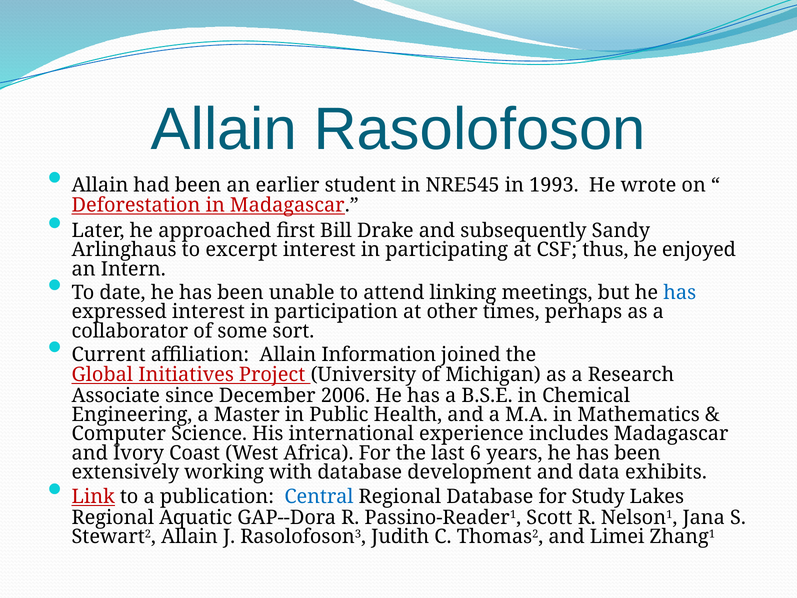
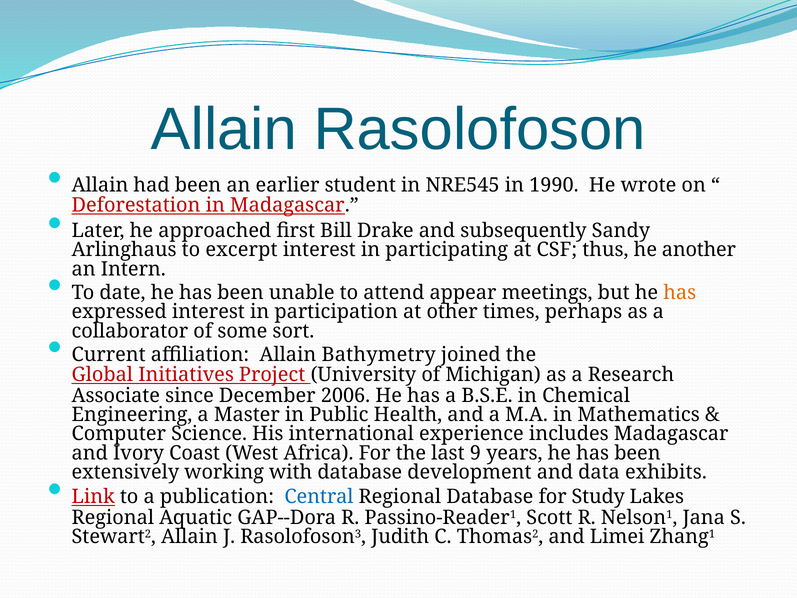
1993: 1993 -> 1990
enjoyed: enjoyed -> another
linking: linking -> appear
has at (680, 293) colour: blue -> orange
Information: Information -> Bathymetry
6: 6 -> 9
